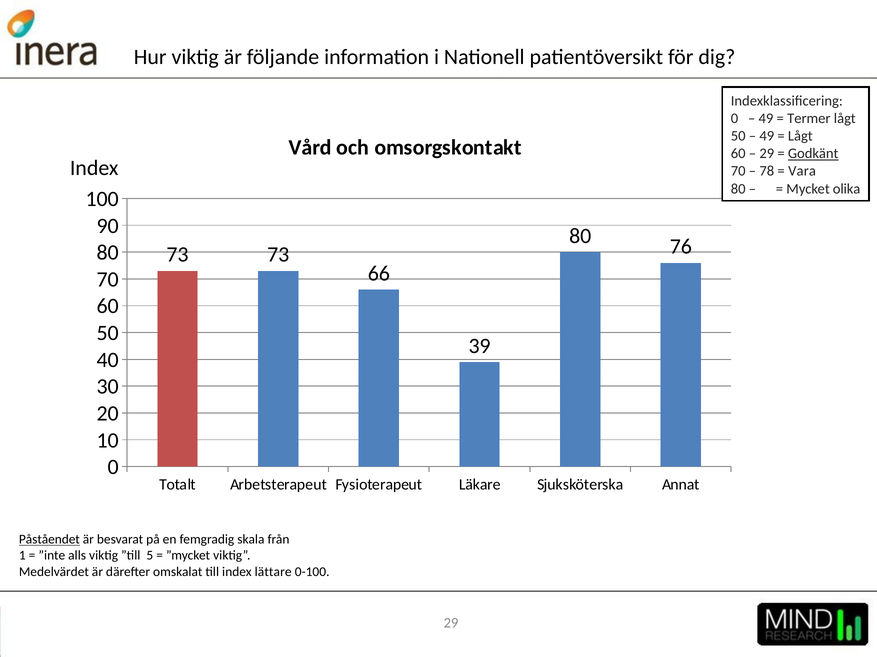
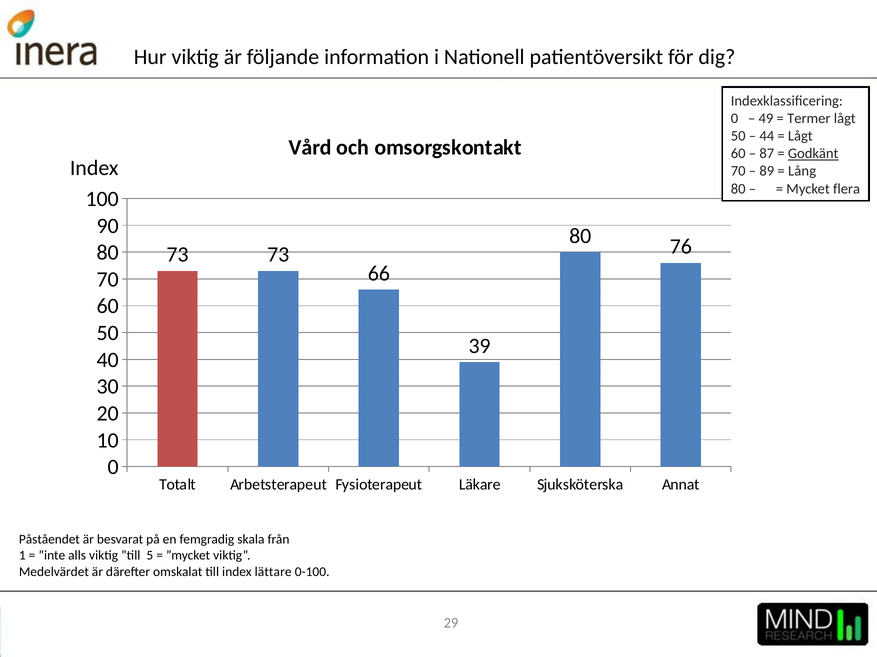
49 at (767, 136): 49 -> 44
29 at (767, 154): 29 -> 87
78: 78 -> 89
Vara: Vara -> Lång
olika: olika -> flera
Påståendet underline: present -> none
